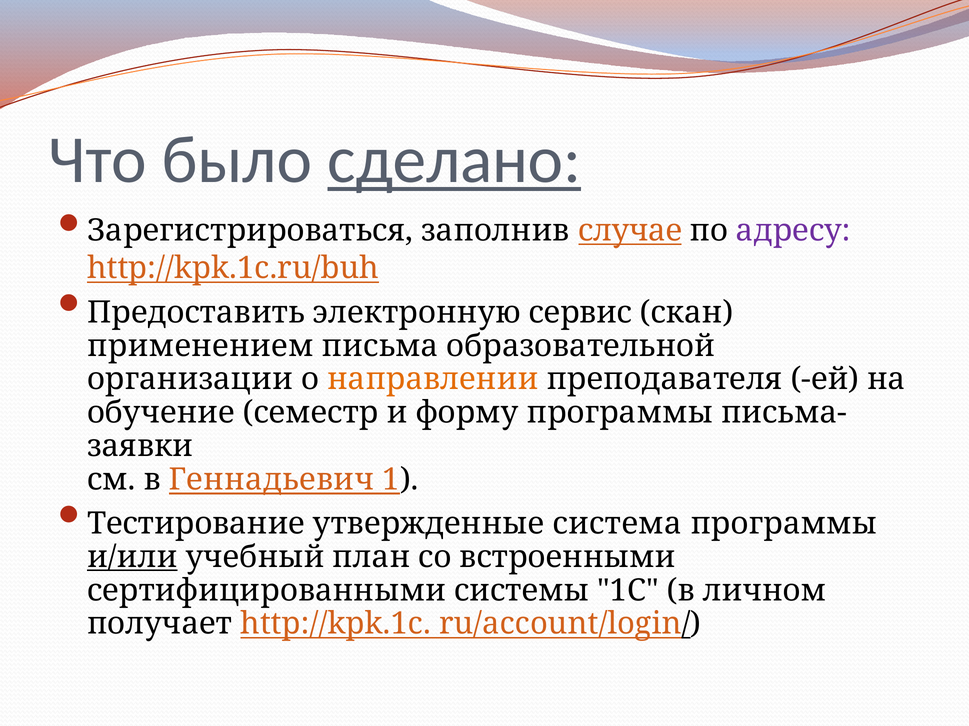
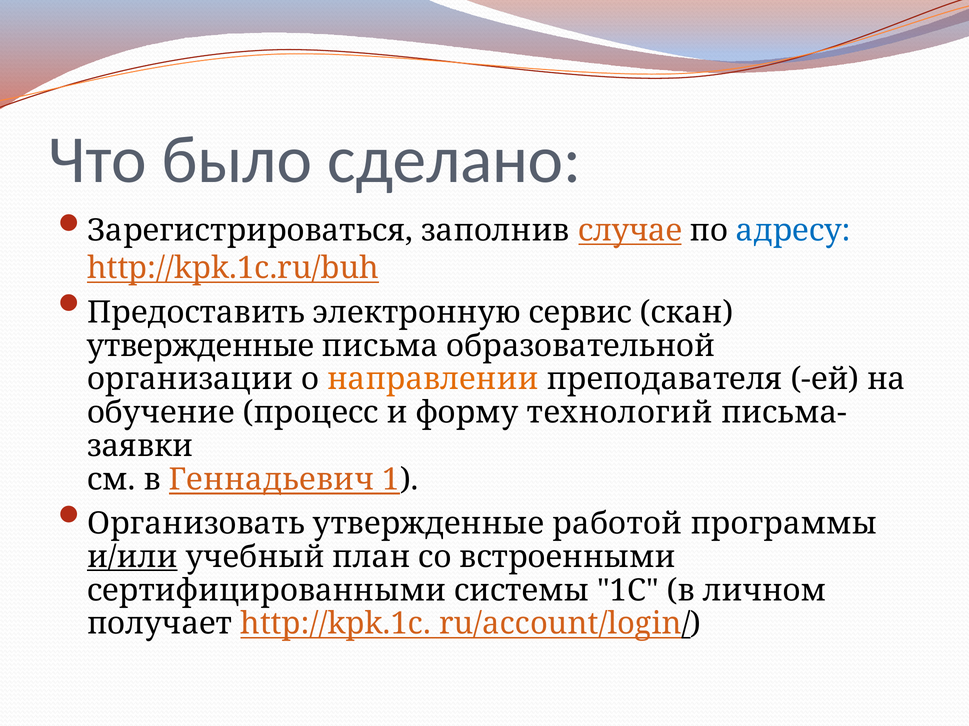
сделано underline: present -> none
адресу colour: purple -> blue
применением at (200, 346): применением -> утвержденные
семестр: семестр -> процесс
форму программы: программы -> технологий
Тестирование: Тестирование -> Организовать
система: система -> работой
